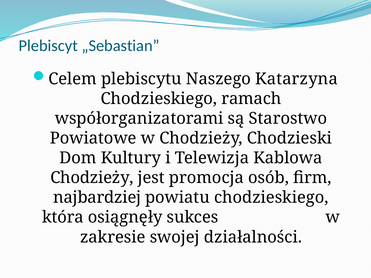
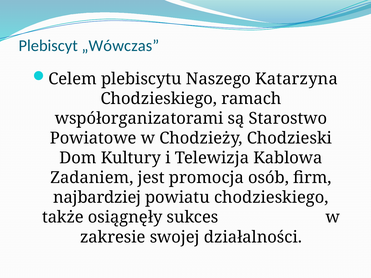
„Sebastian: „Sebastian -> „Wówczas
Chodzieży at (92, 178): Chodzieży -> Zadaniem
która: która -> także
